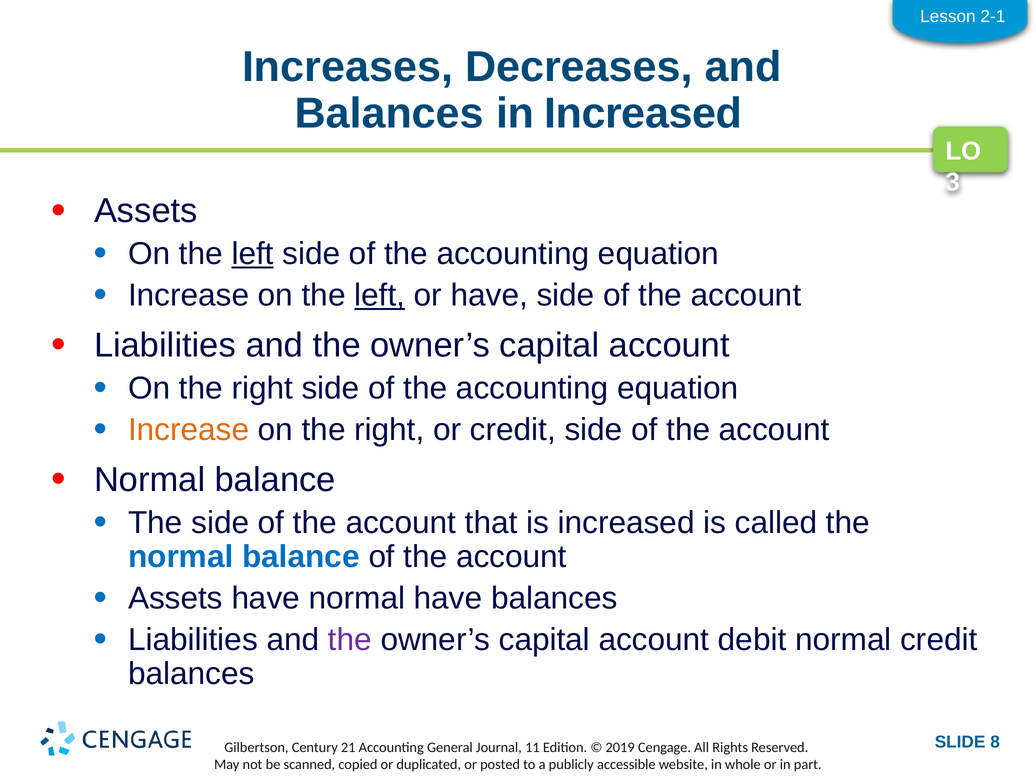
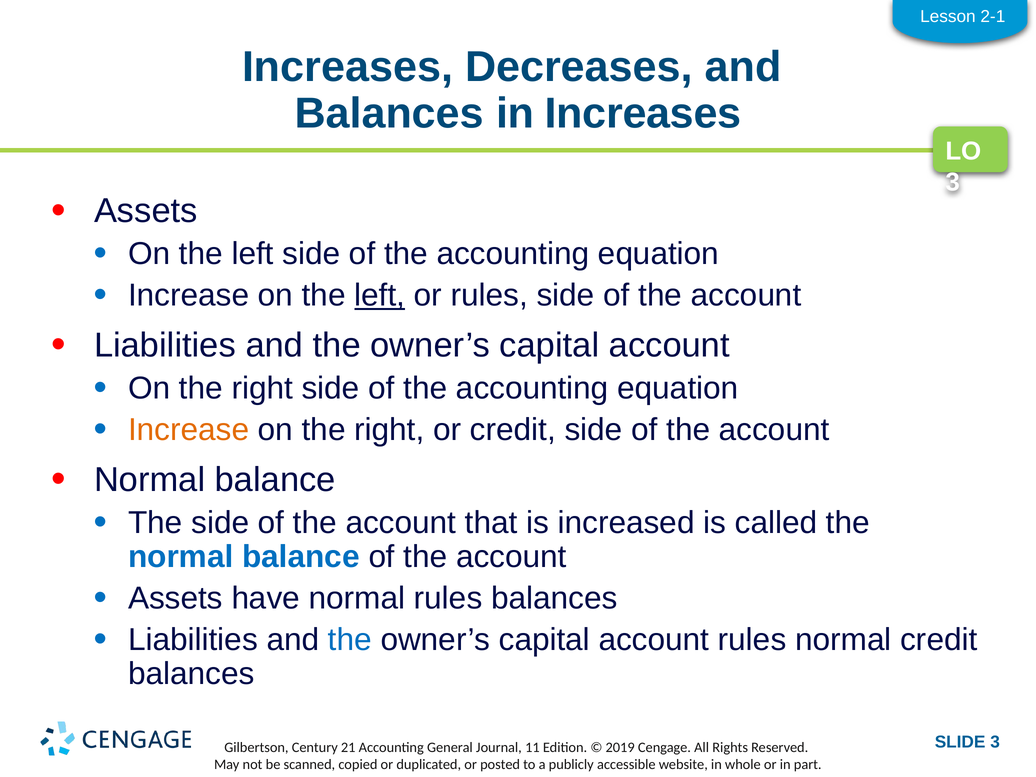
in Increased: Increased -> Increases
left at (253, 254) underline: present -> none
or have: have -> rules
normal have: have -> rules
the at (350, 640) colour: purple -> blue
account debit: debit -> rules
SLIDE 8: 8 -> 3
